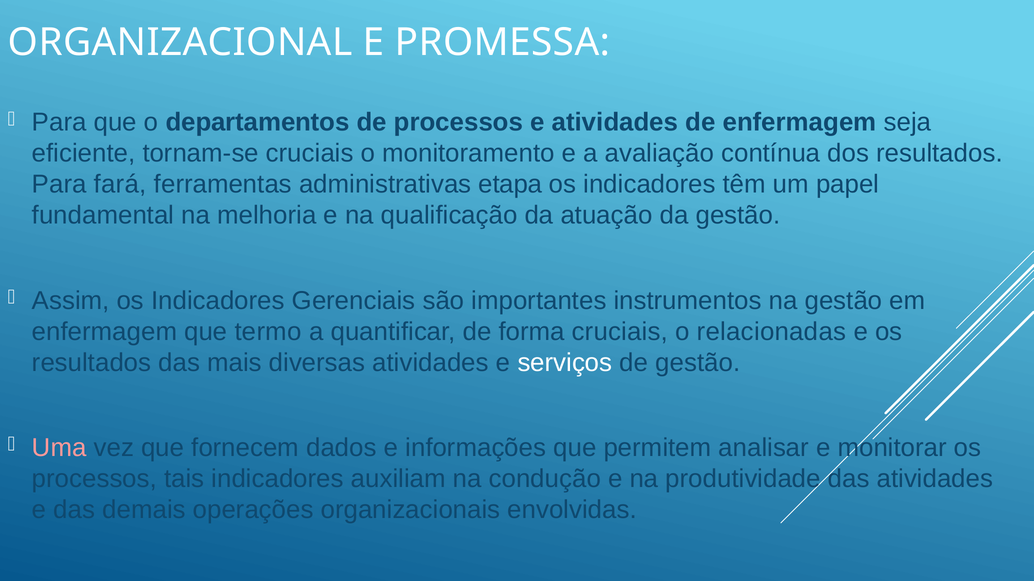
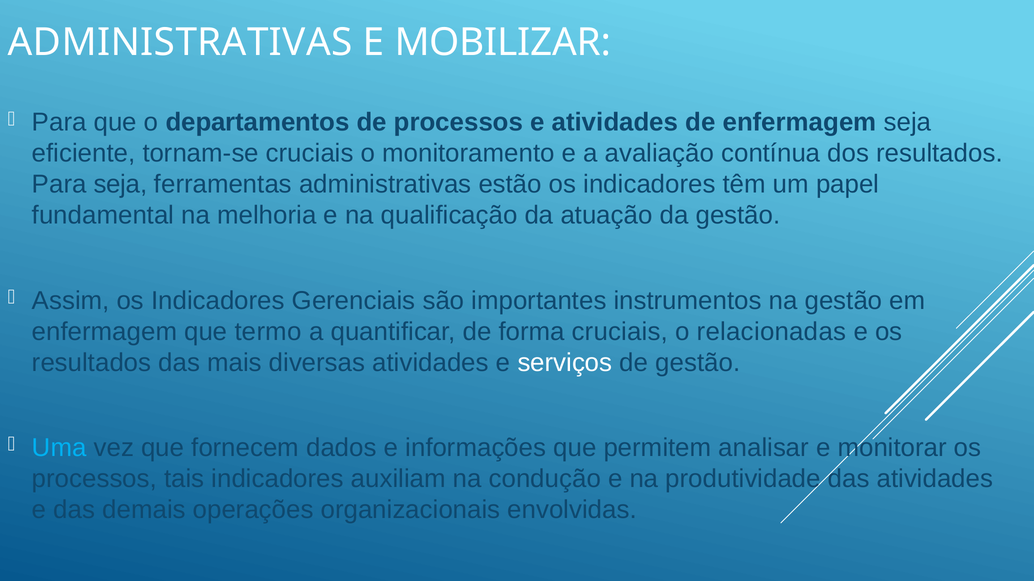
ORGANIZACIONAL at (180, 43): ORGANIZACIONAL -> ADMINISTRATIVAS
PROMESSA: PROMESSA -> MOBILIZAR
Para fará: fará -> seja
etapa: etapa -> estão
Uma colour: pink -> light blue
